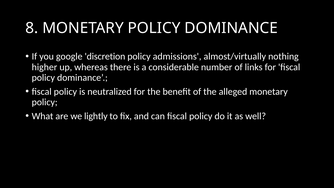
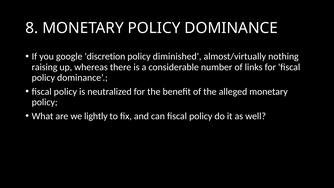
admissions: admissions -> diminished
higher: higher -> raising
